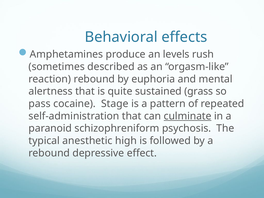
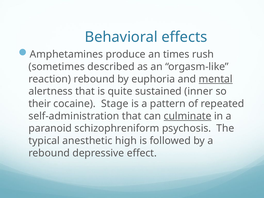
levels: levels -> times
mental underline: none -> present
grass: grass -> inner
pass: pass -> their
